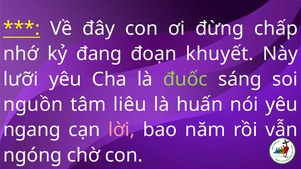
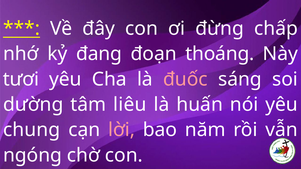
khuyết: khuyết -> thoáng
lưỡi: lưỡi -> tươi
đuốc colour: light green -> pink
nguồn: nguồn -> dường
ngang: ngang -> chung
